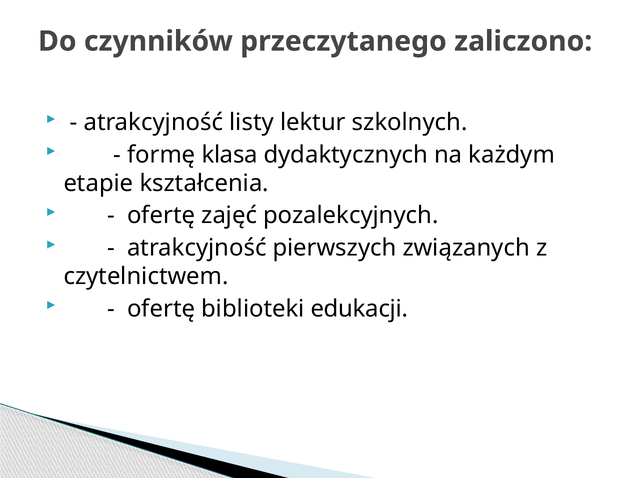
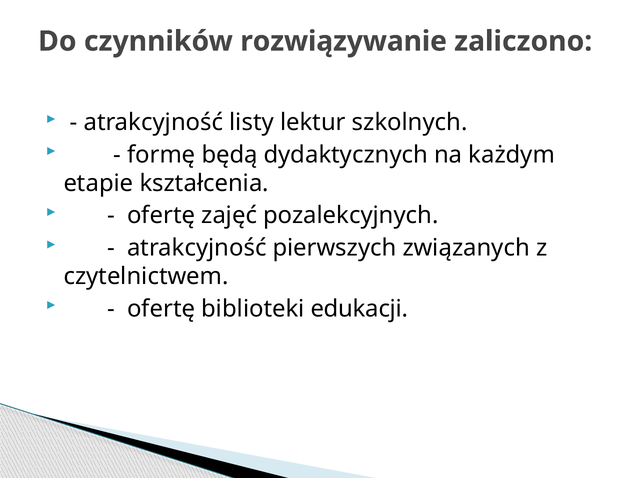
przeczytanego: przeczytanego -> rozwiązywanie
klasa: klasa -> będą
